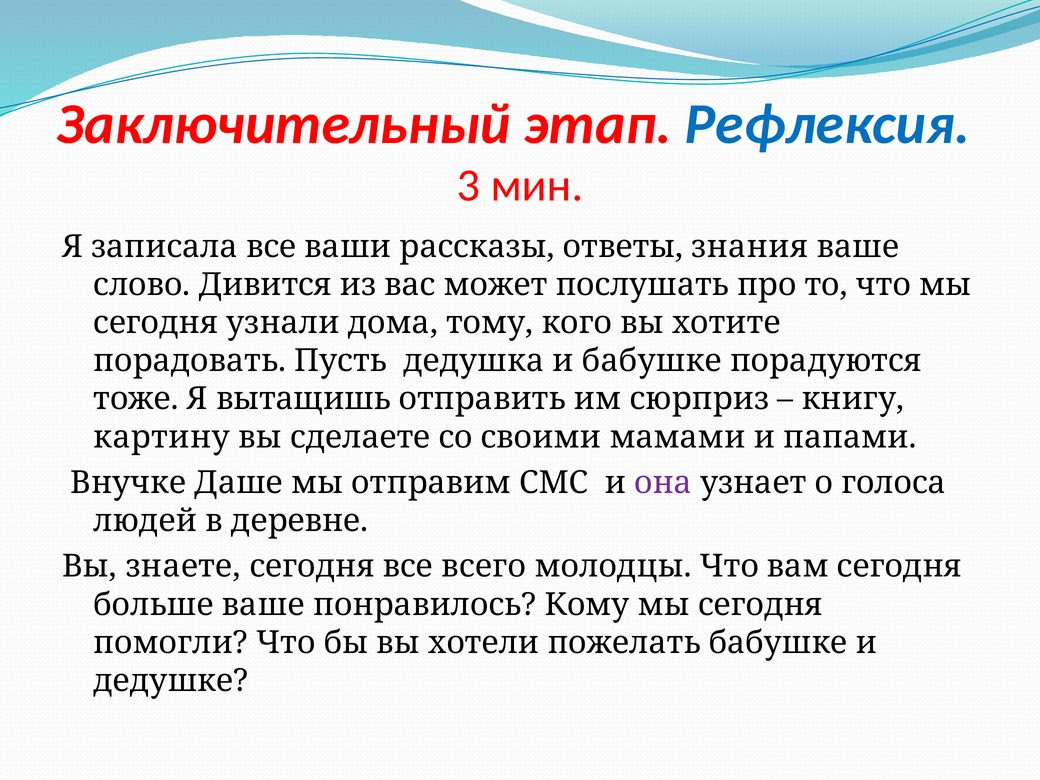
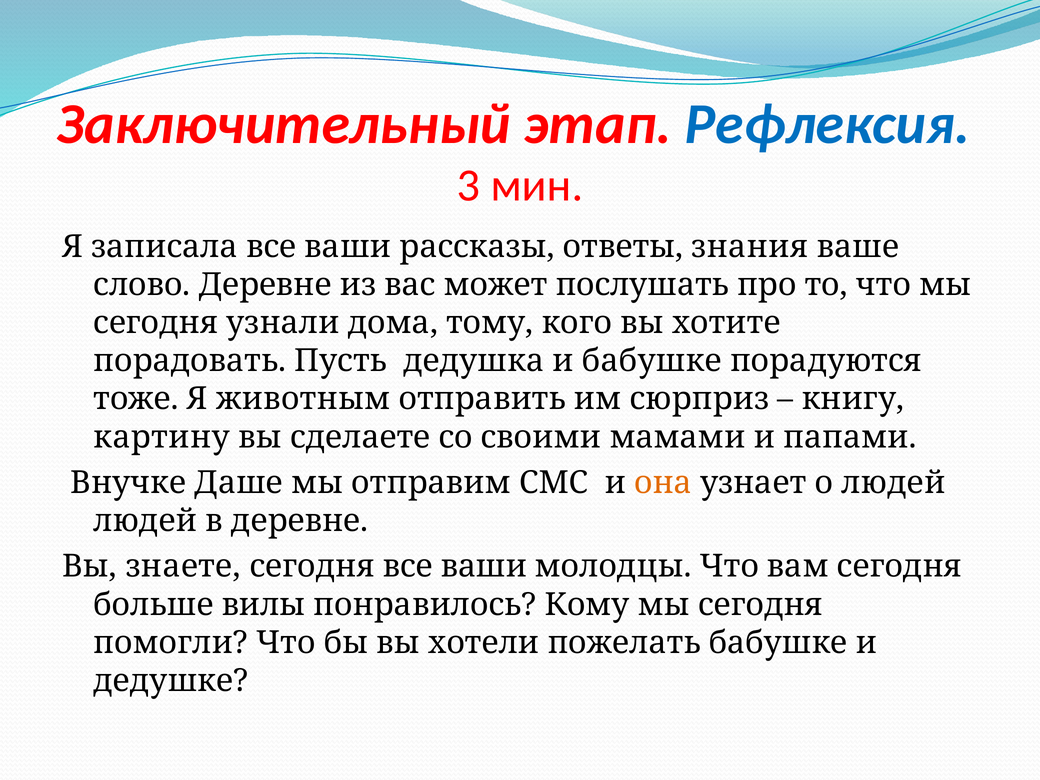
слово Дивится: Дивится -> Деревне
вытащишь: вытащишь -> животным
она colour: purple -> orange
о голоса: голоса -> людей
сегодня все всего: всего -> ваши
больше ваше: ваше -> вилы
